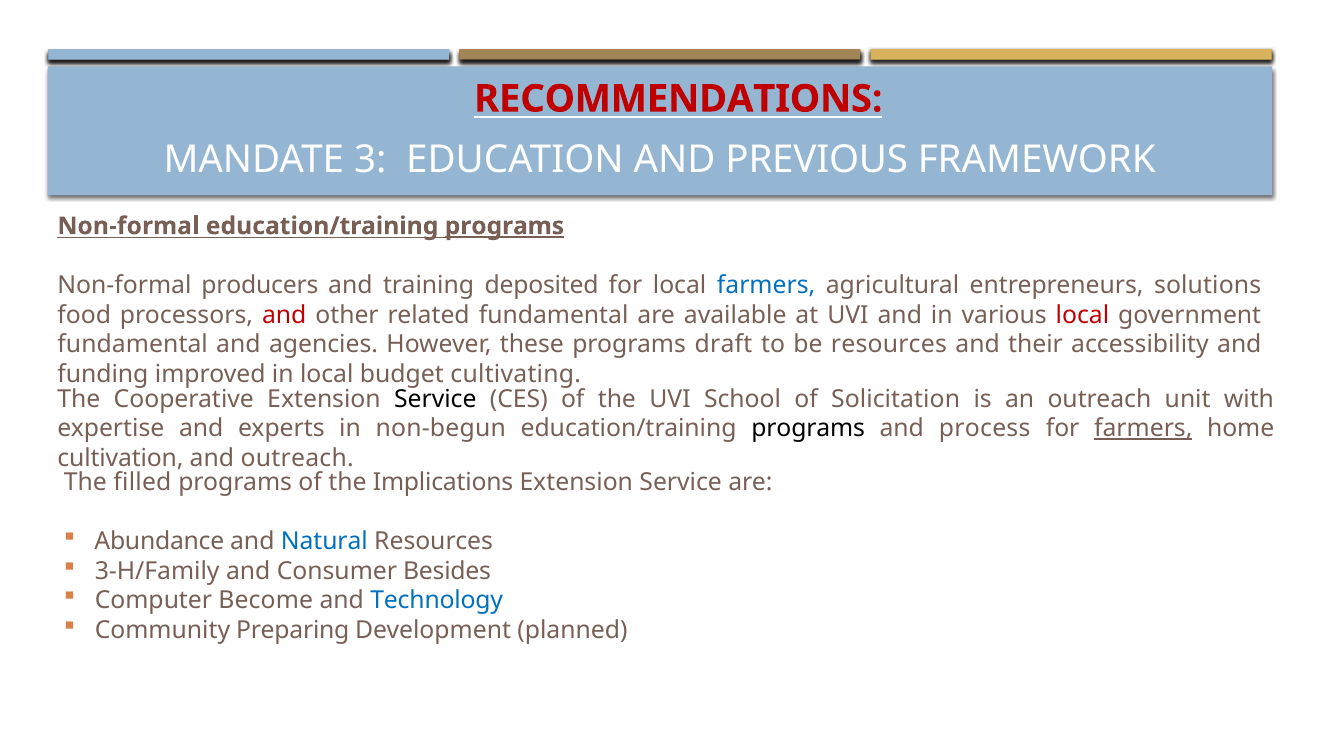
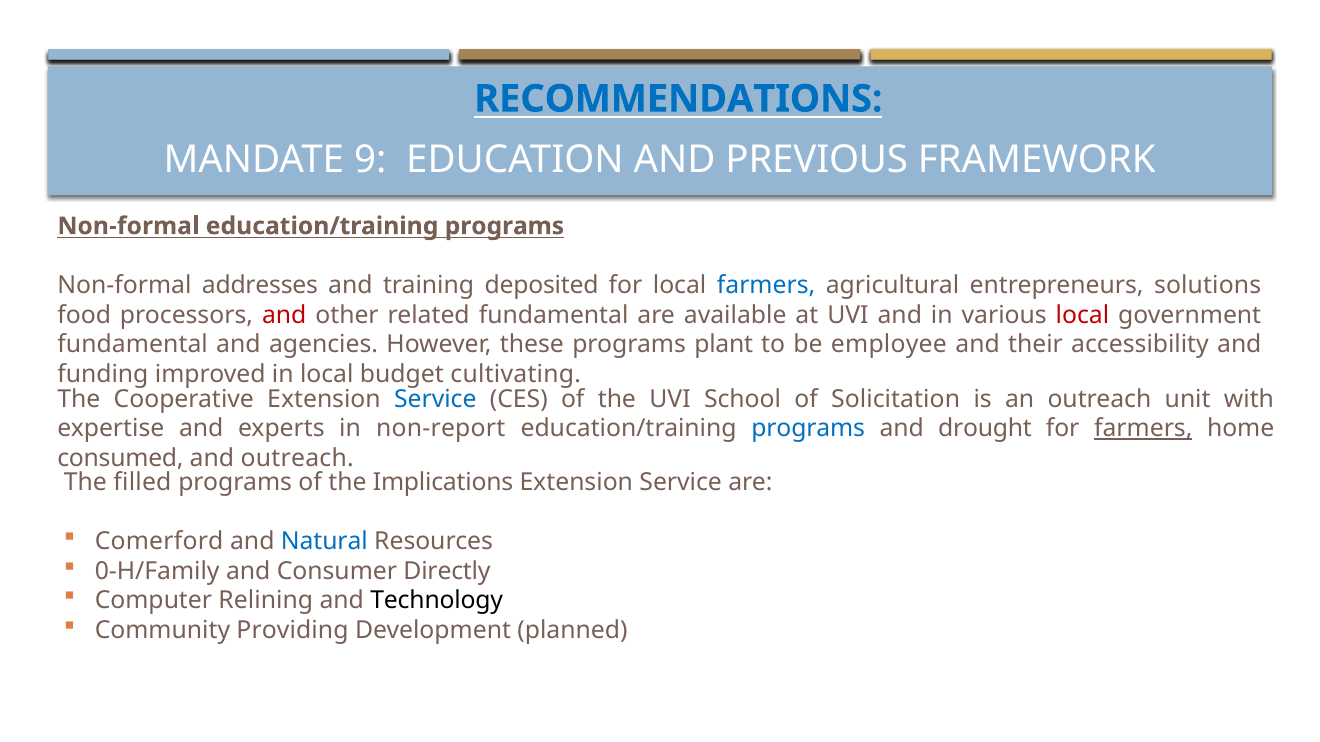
RECOMMENDATIONS colour: red -> blue
3: 3 -> 9
programs at (504, 226) underline: present -> none
producers: producers -> addresses
draft: draft -> plant
be resources: resources -> employee
Service at (435, 399) colour: black -> blue
non-begun: non-begun -> non-report
programs at (808, 429) colour: black -> blue
process: process -> drought
cultivation: cultivation -> consumed
Abundance: Abundance -> Comerford
3-H/Family: 3-H/Family -> 0-H/Family
Besides: Besides -> Directly
Become: Become -> Relining
Technology colour: blue -> black
Preparing: Preparing -> Providing
